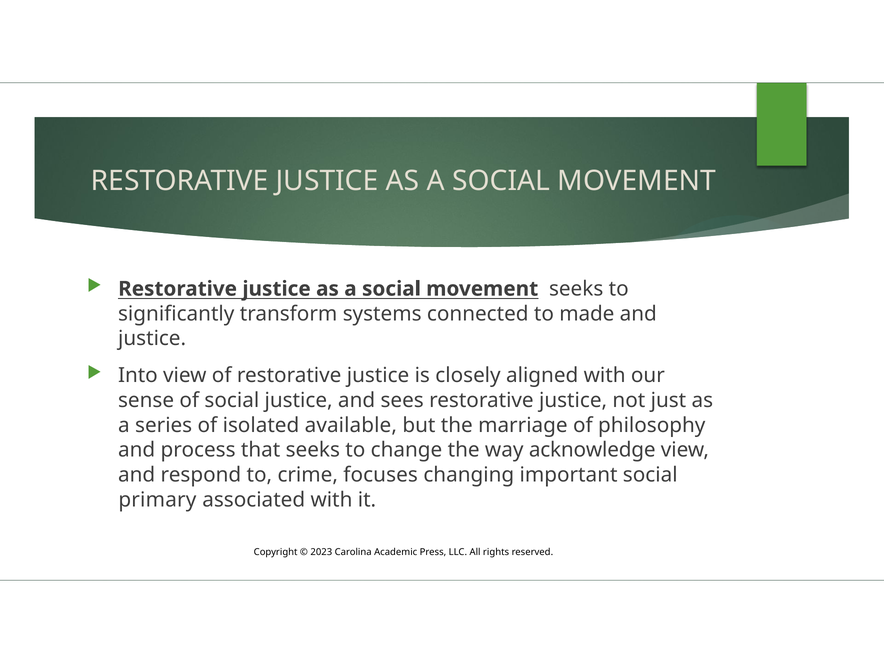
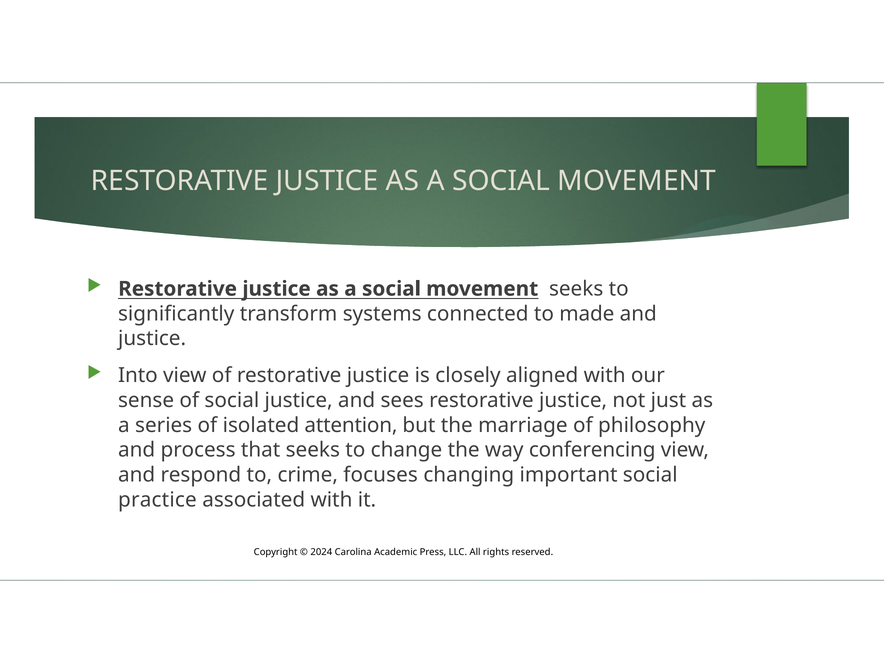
available: available -> attention
acknowledge: acknowledge -> conferencing
primary: primary -> practice
2023: 2023 -> 2024
